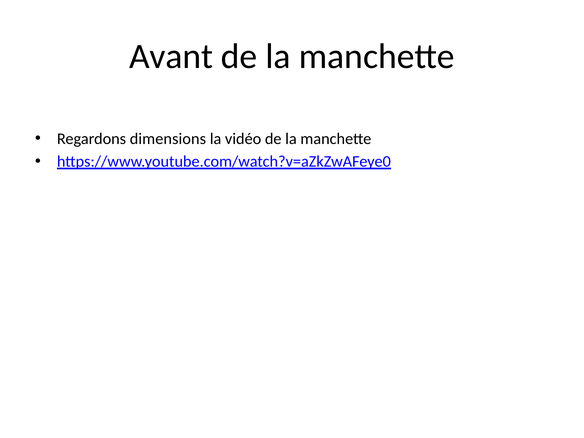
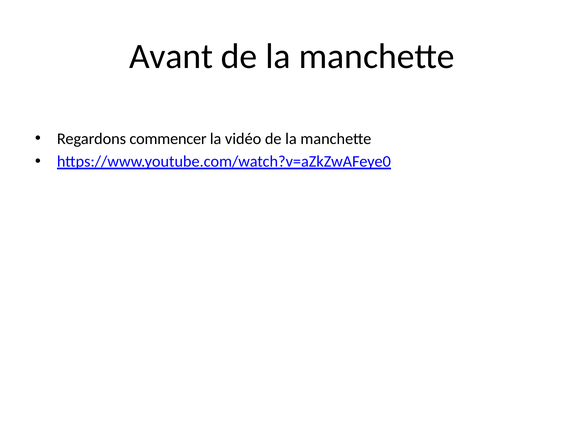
dimensions: dimensions -> commencer
